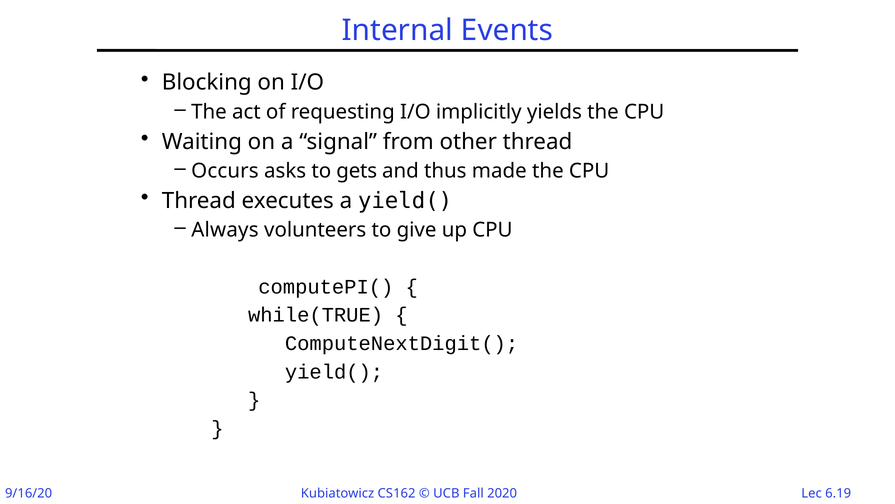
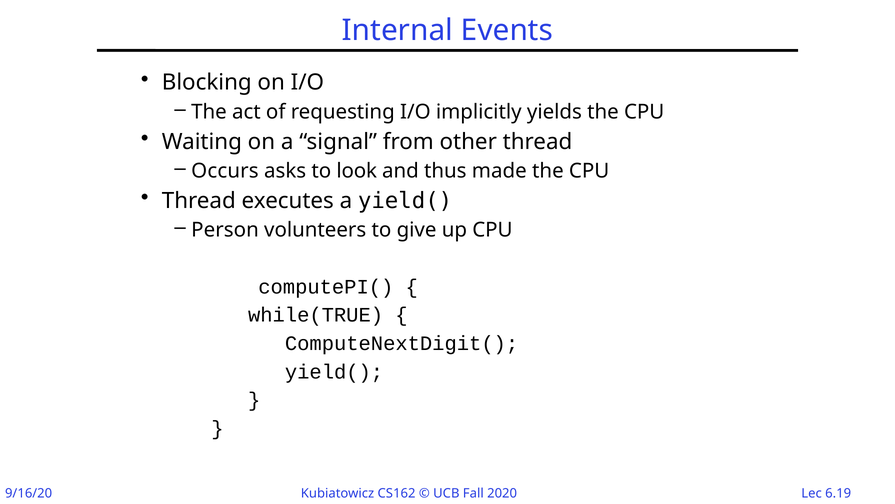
gets: gets -> look
Always: Always -> Person
